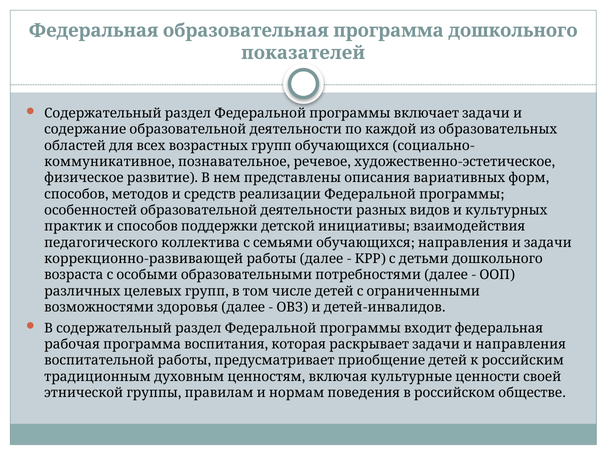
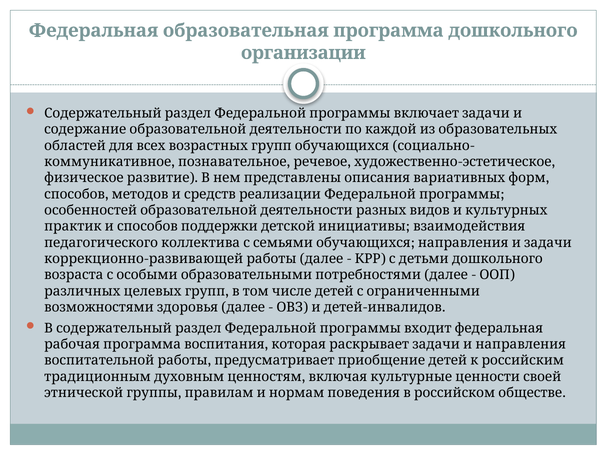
показателей: показателей -> организации
